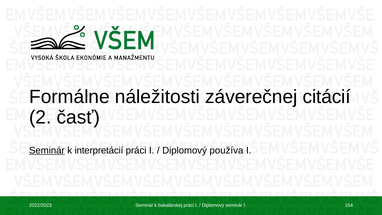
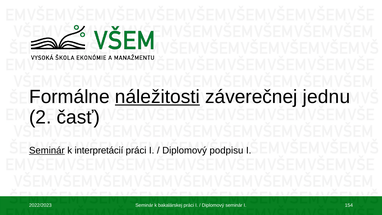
náležitosti underline: none -> present
citácií: citácií -> jednu
používa: používa -> podpisu
